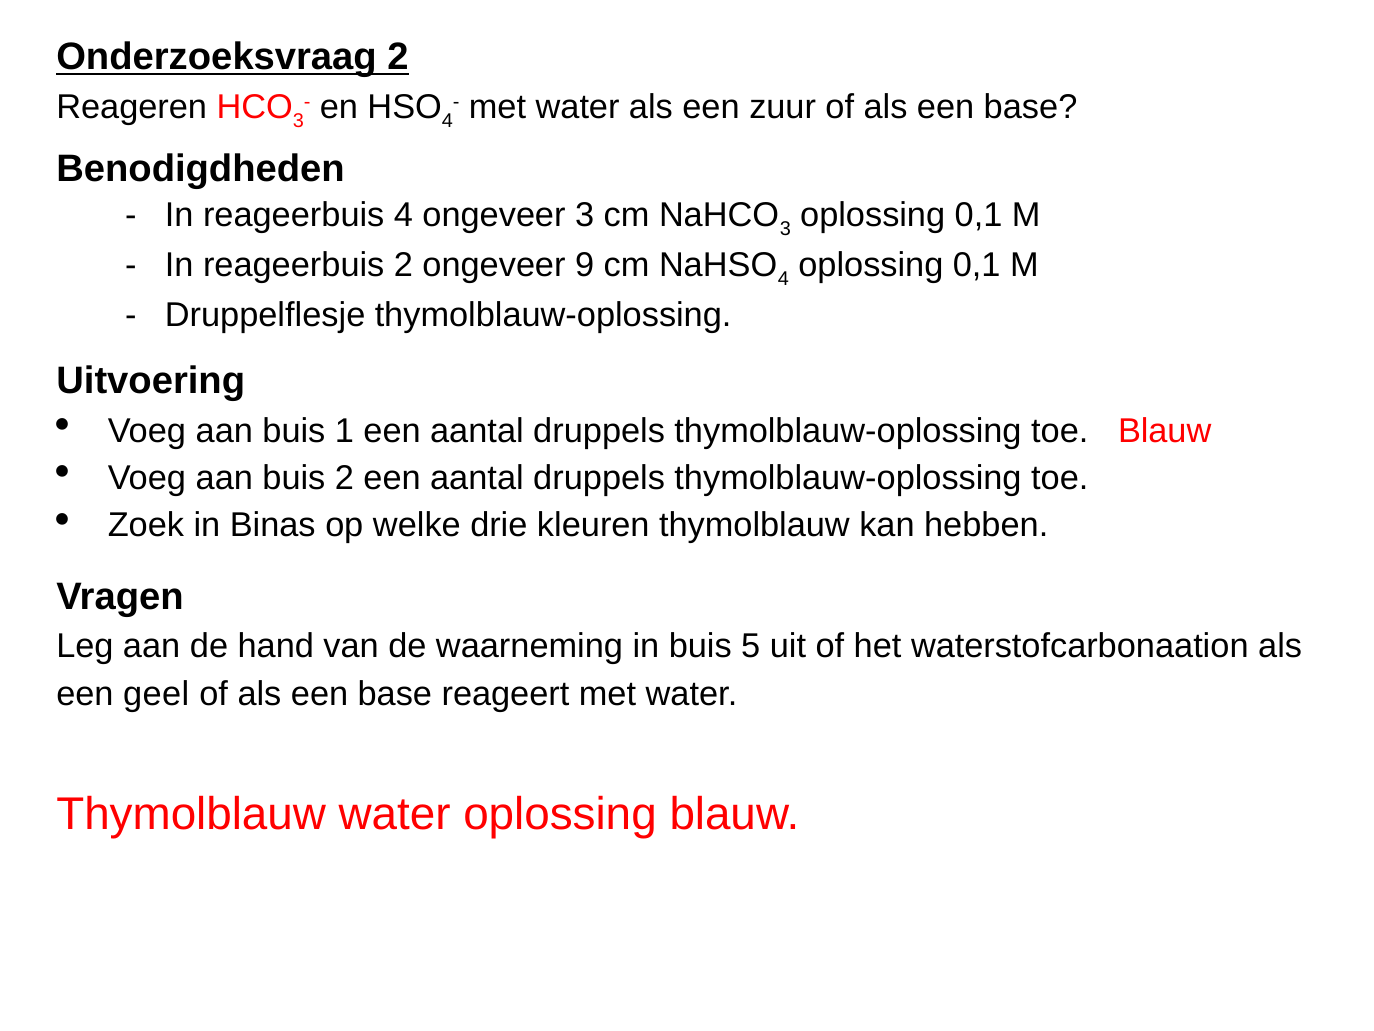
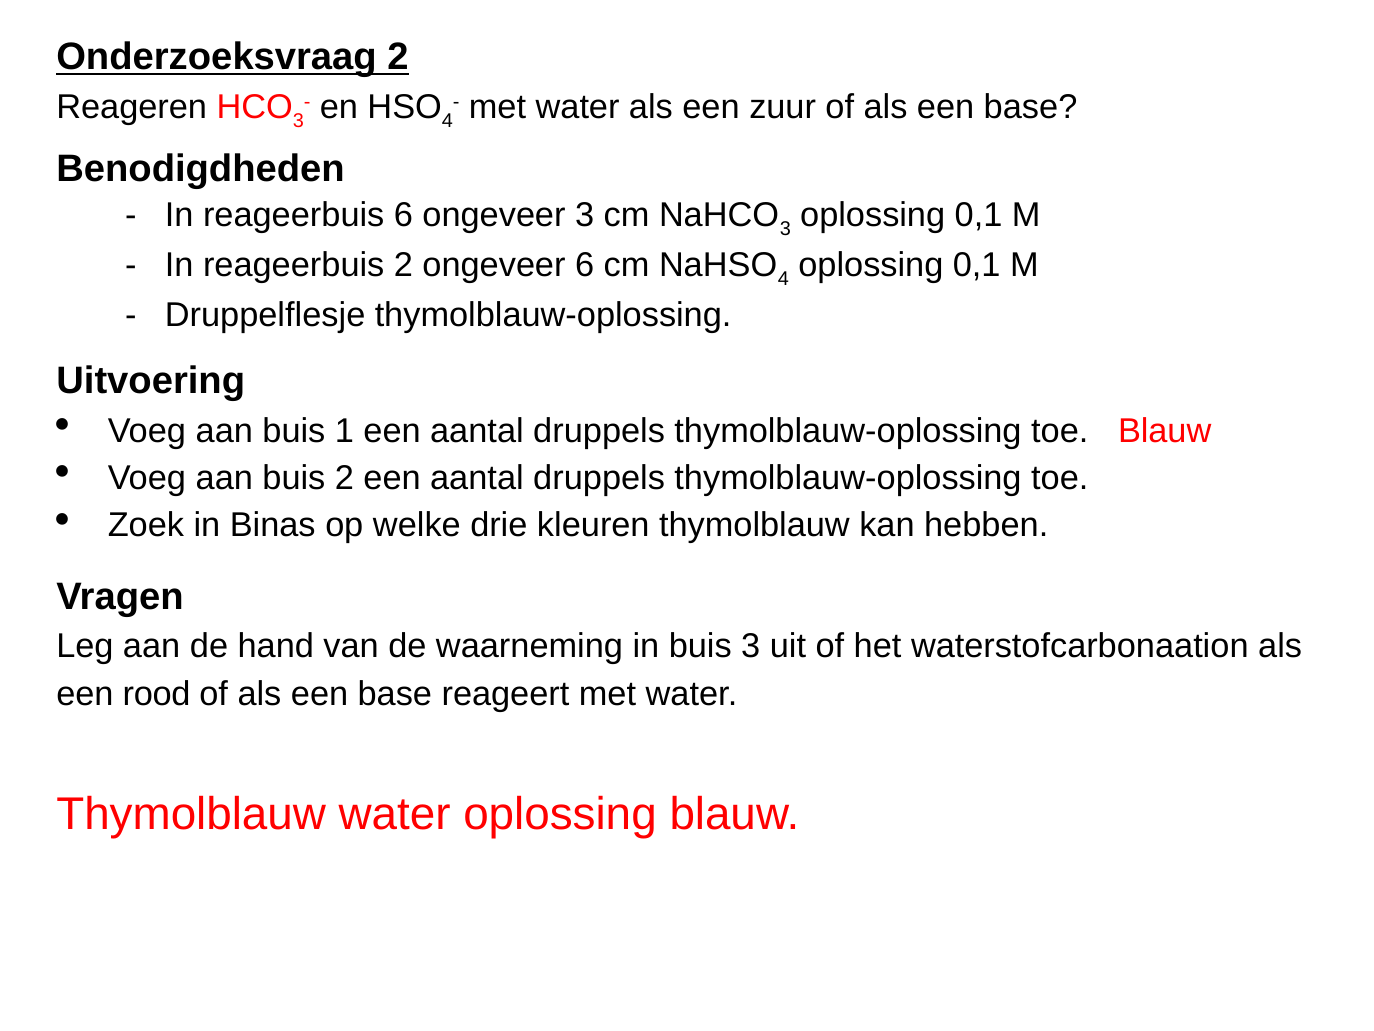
reageerbuis 4: 4 -> 6
ongeveer 9: 9 -> 6
buis 5: 5 -> 3
geel: geel -> rood
